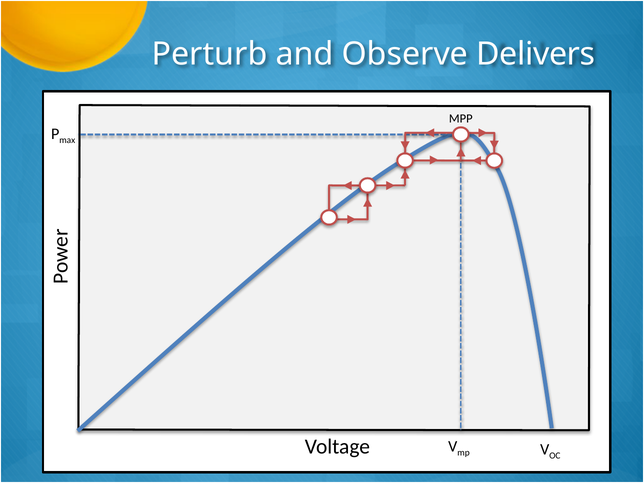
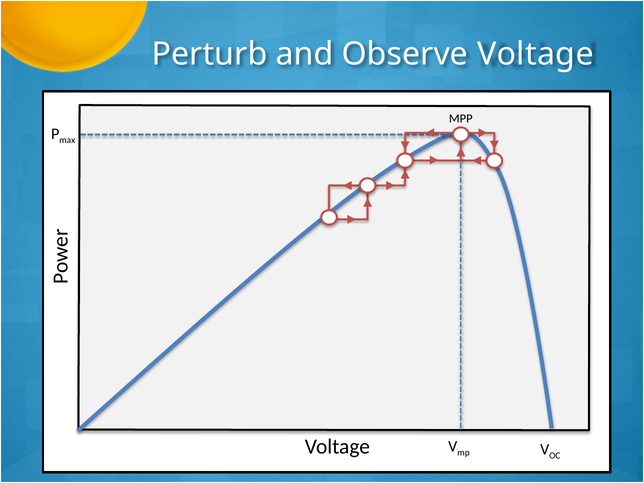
Observe Delivers: Delivers -> Voltage
